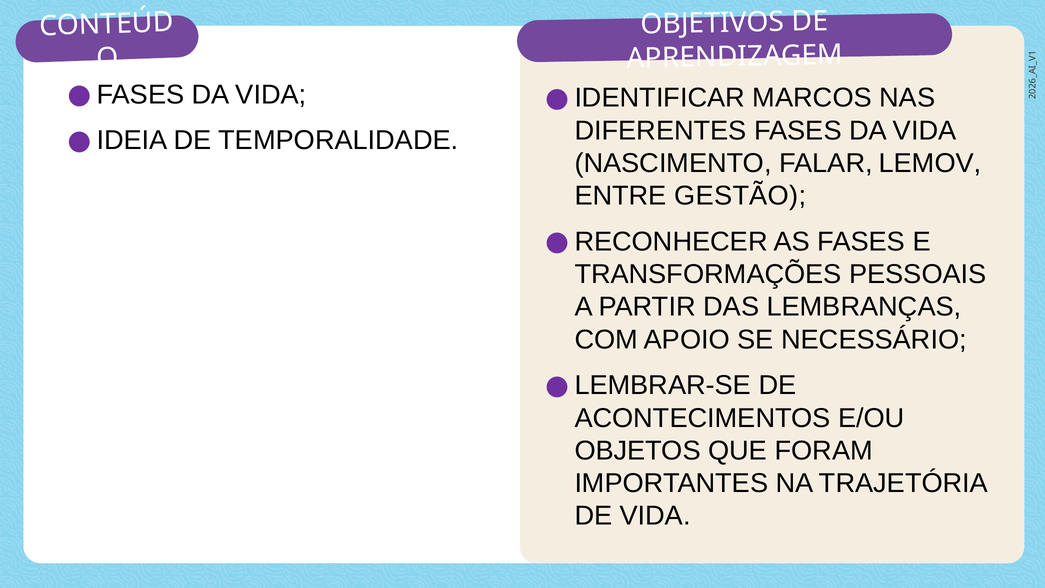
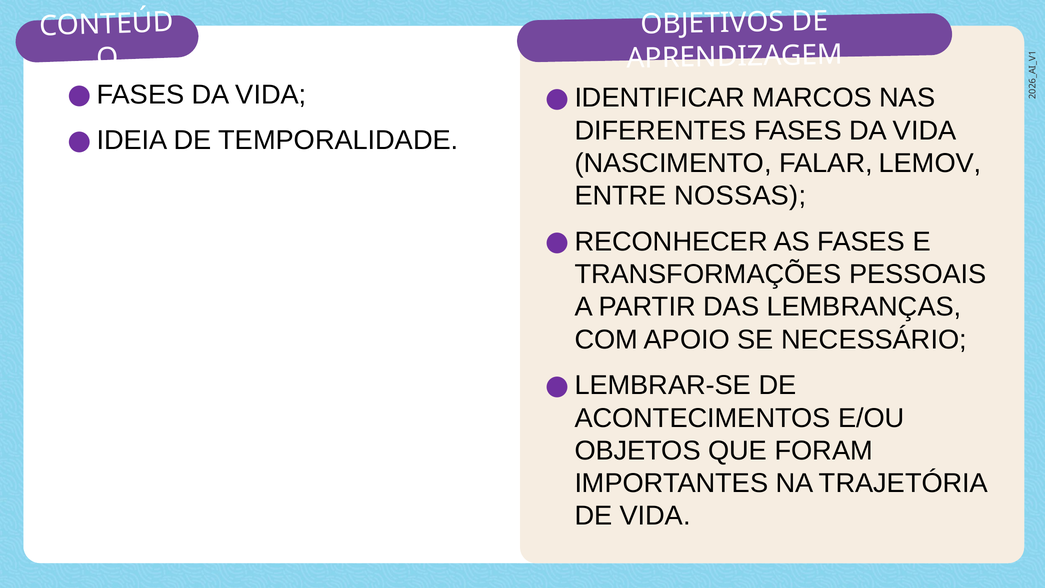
GESTÃO: GESTÃO -> NOSSAS
